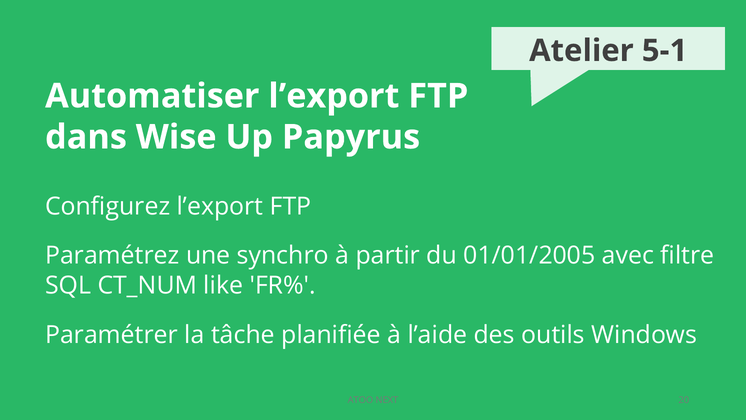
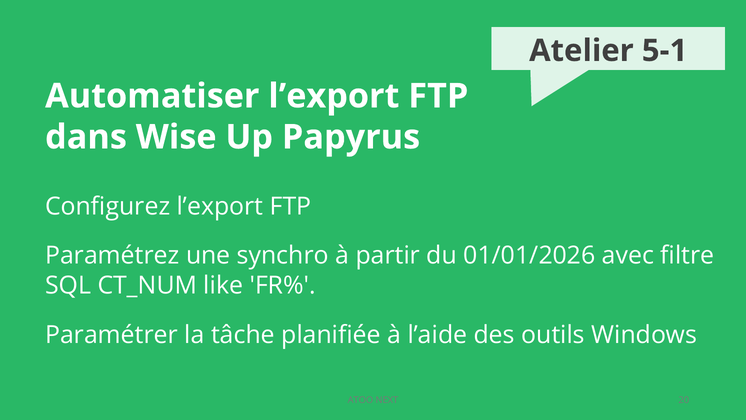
01/01/2005: 01/01/2005 -> 01/01/2026
